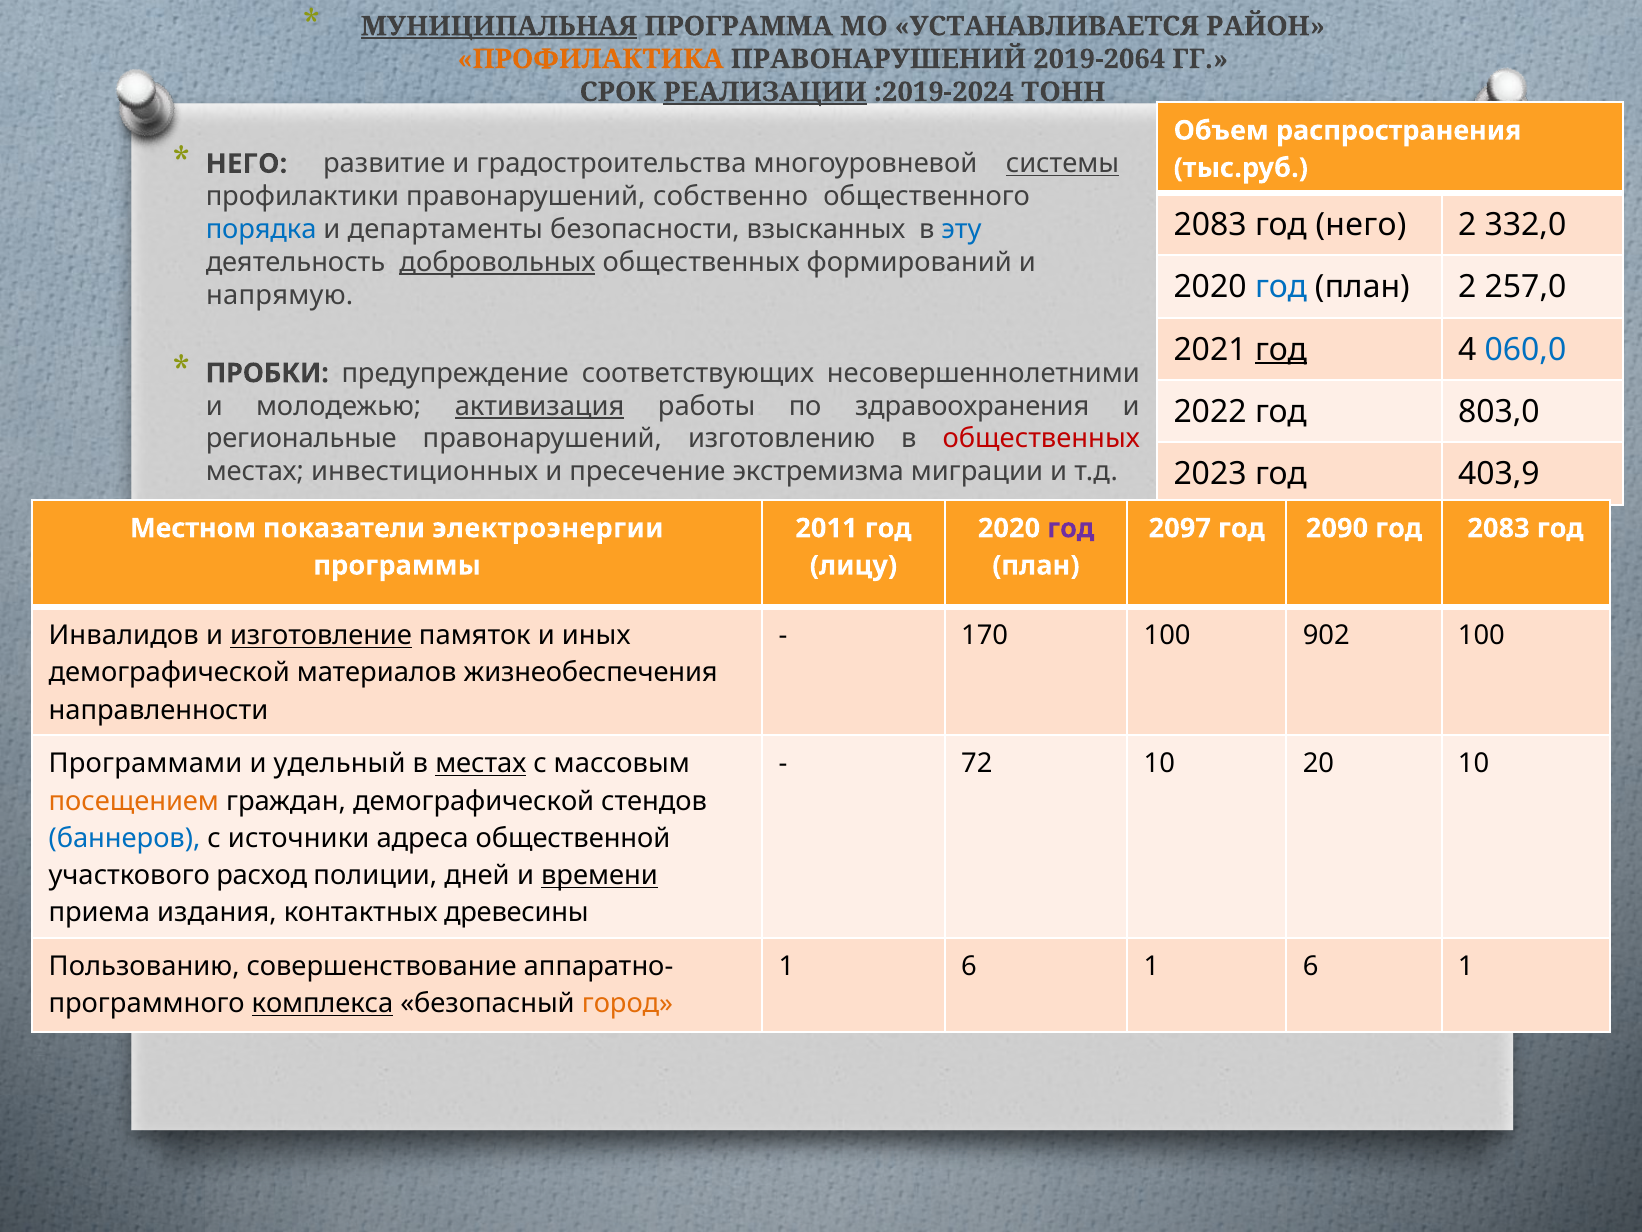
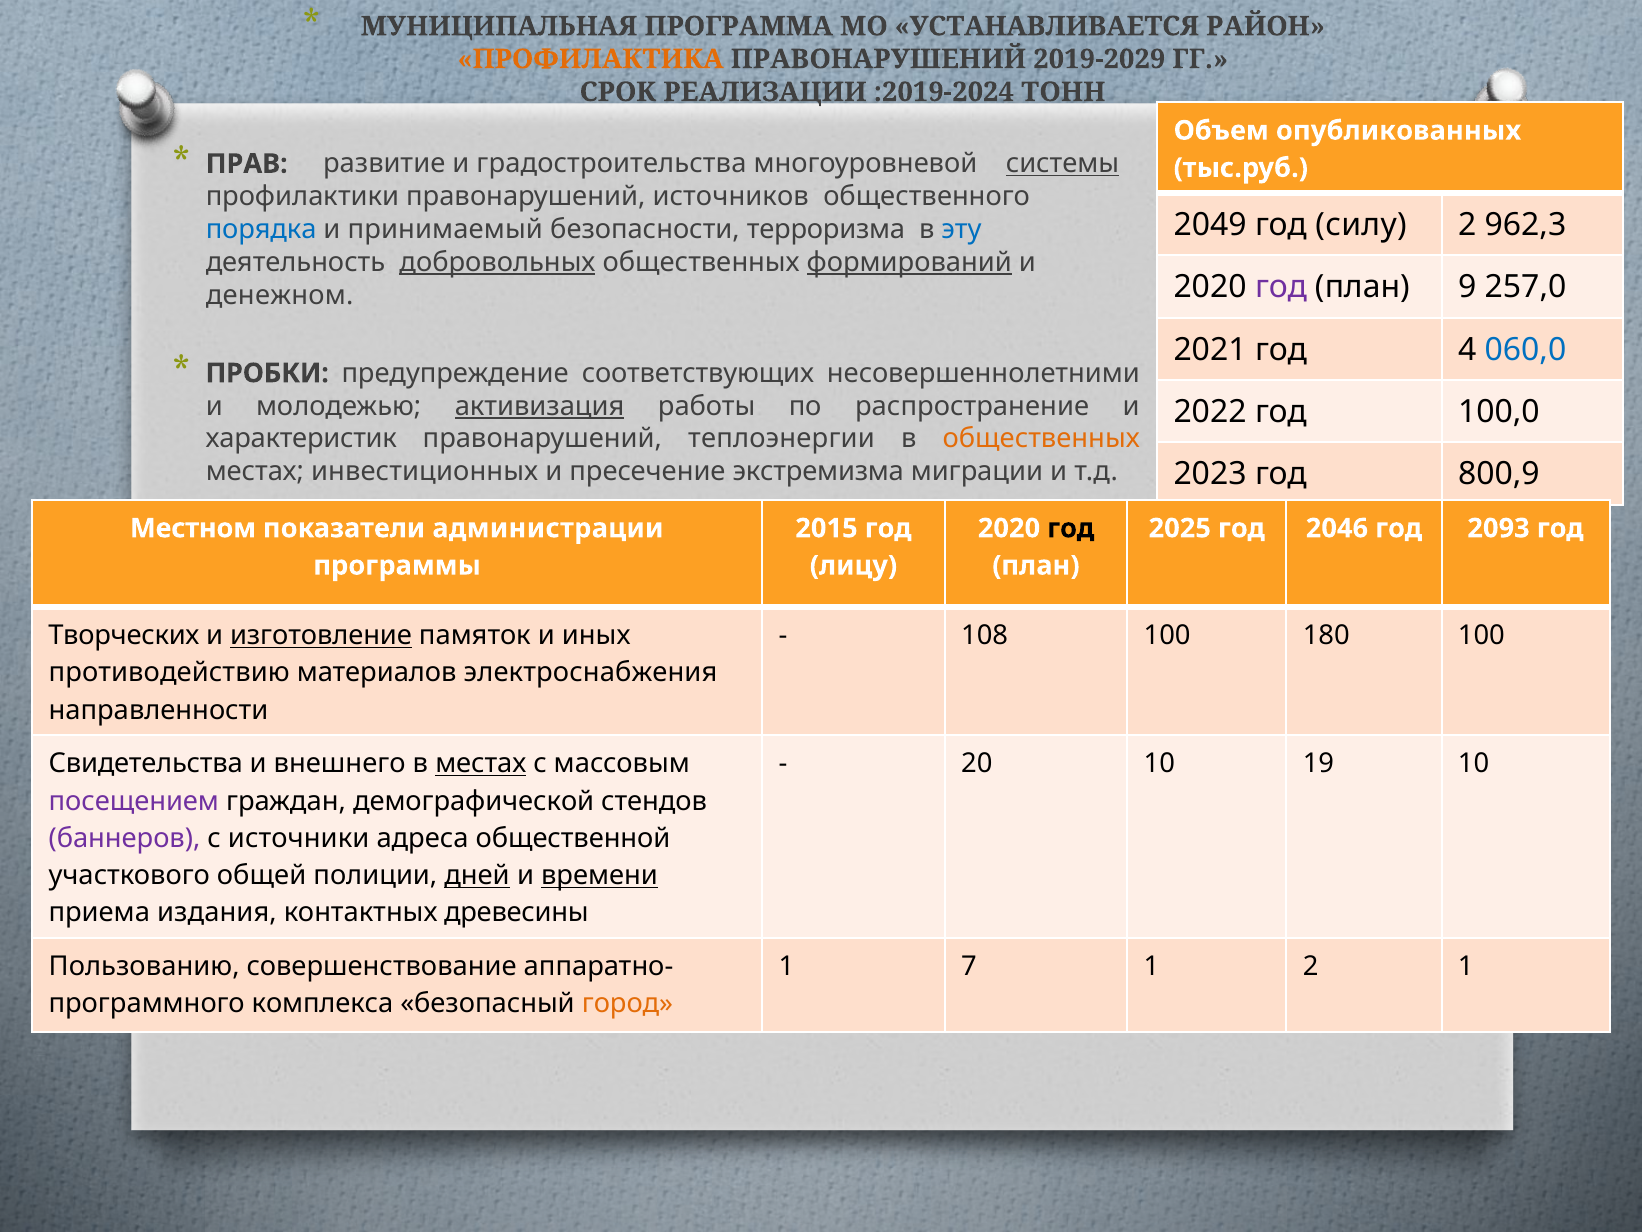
МУНИЦИПАЛЬНАЯ underline: present -> none
2019-2064: 2019-2064 -> 2019-2029
РЕАЛИЗАЦИИ underline: present -> none
распространения: распространения -> опубликованных
НЕГО at (247, 164): НЕГО -> ПРАВ
собственно: собственно -> источников
2083 at (1210, 225): 2083 -> 2049
год него: него -> силу
332,0: 332,0 -> 962,3
департаменты: департаменты -> принимаемый
взысканных: взысканных -> терроризма
формирований underline: none -> present
год at (1281, 287) colour: blue -> purple
план 2: 2 -> 9
напрямую: напрямую -> денежном
год at (1281, 349) underline: present -> none
здравоохранения: здравоохранения -> распространение
803,0: 803,0 -> 100,0
региональные: региональные -> характеристик
изготовлению: изготовлению -> теплоэнергии
общественных at (1041, 439) colour: red -> orange
403,9: 403,9 -> 800,9
электроэнергии: электроэнергии -> администрации
2011: 2011 -> 2015
год at (1071, 528) colour: purple -> black
2097: 2097 -> 2025
2090: 2090 -> 2046
год 2083: 2083 -> 2093
Инвалидов: Инвалидов -> Творческих
170: 170 -> 108
902: 902 -> 180
демографической at (169, 673): демографической -> противодействию
жизнеобеспечения: жизнеобеспечения -> электроснабжения
Программами: Программами -> Свидетельства
удельный: удельный -> внешнего
72: 72 -> 20
20: 20 -> 19
посещением colour: orange -> purple
баннеров colour: blue -> purple
расход: расход -> общей
дней underline: none -> present
6 at (969, 966): 6 -> 7
6 at (1311, 966): 6 -> 2
комплекса underline: present -> none
